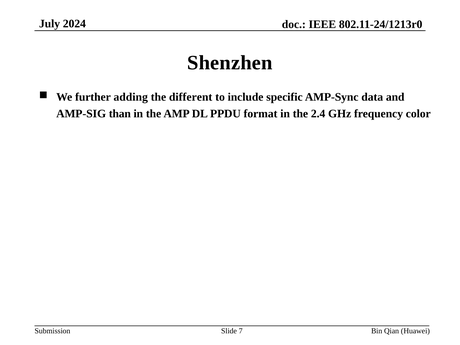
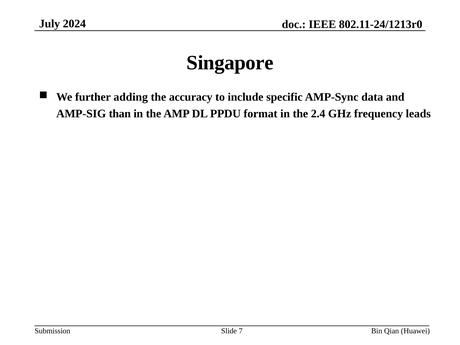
Shenzhen: Shenzhen -> Singapore
different: different -> accuracy
color: color -> leads
